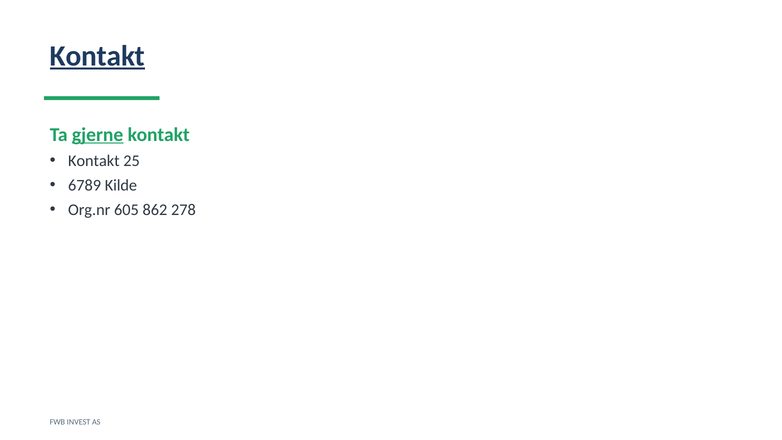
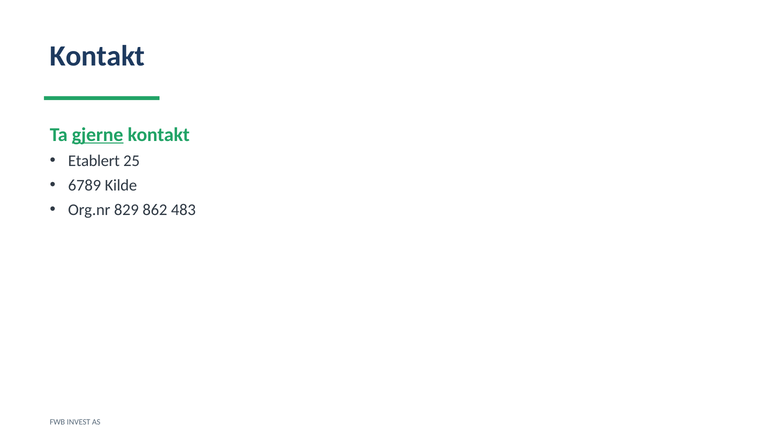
Kontakt at (97, 56) underline: present -> none
Kontakt at (94, 161): Kontakt -> Etablert
605: 605 -> 829
278: 278 -> 483
